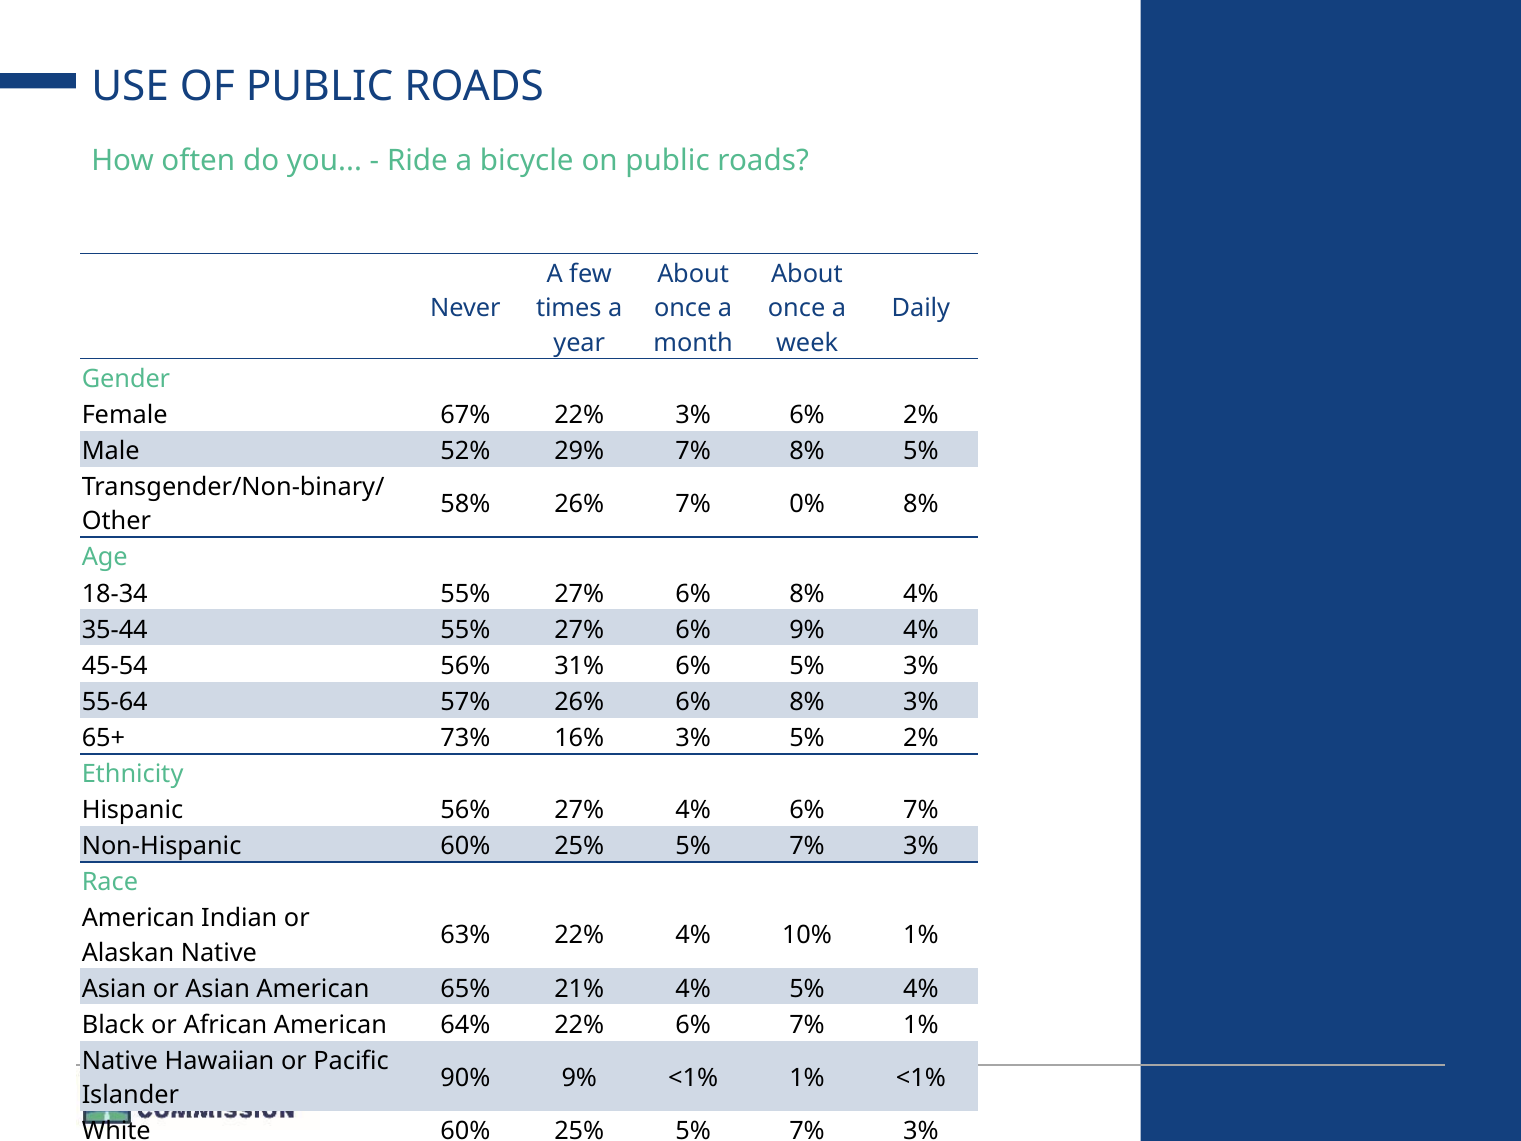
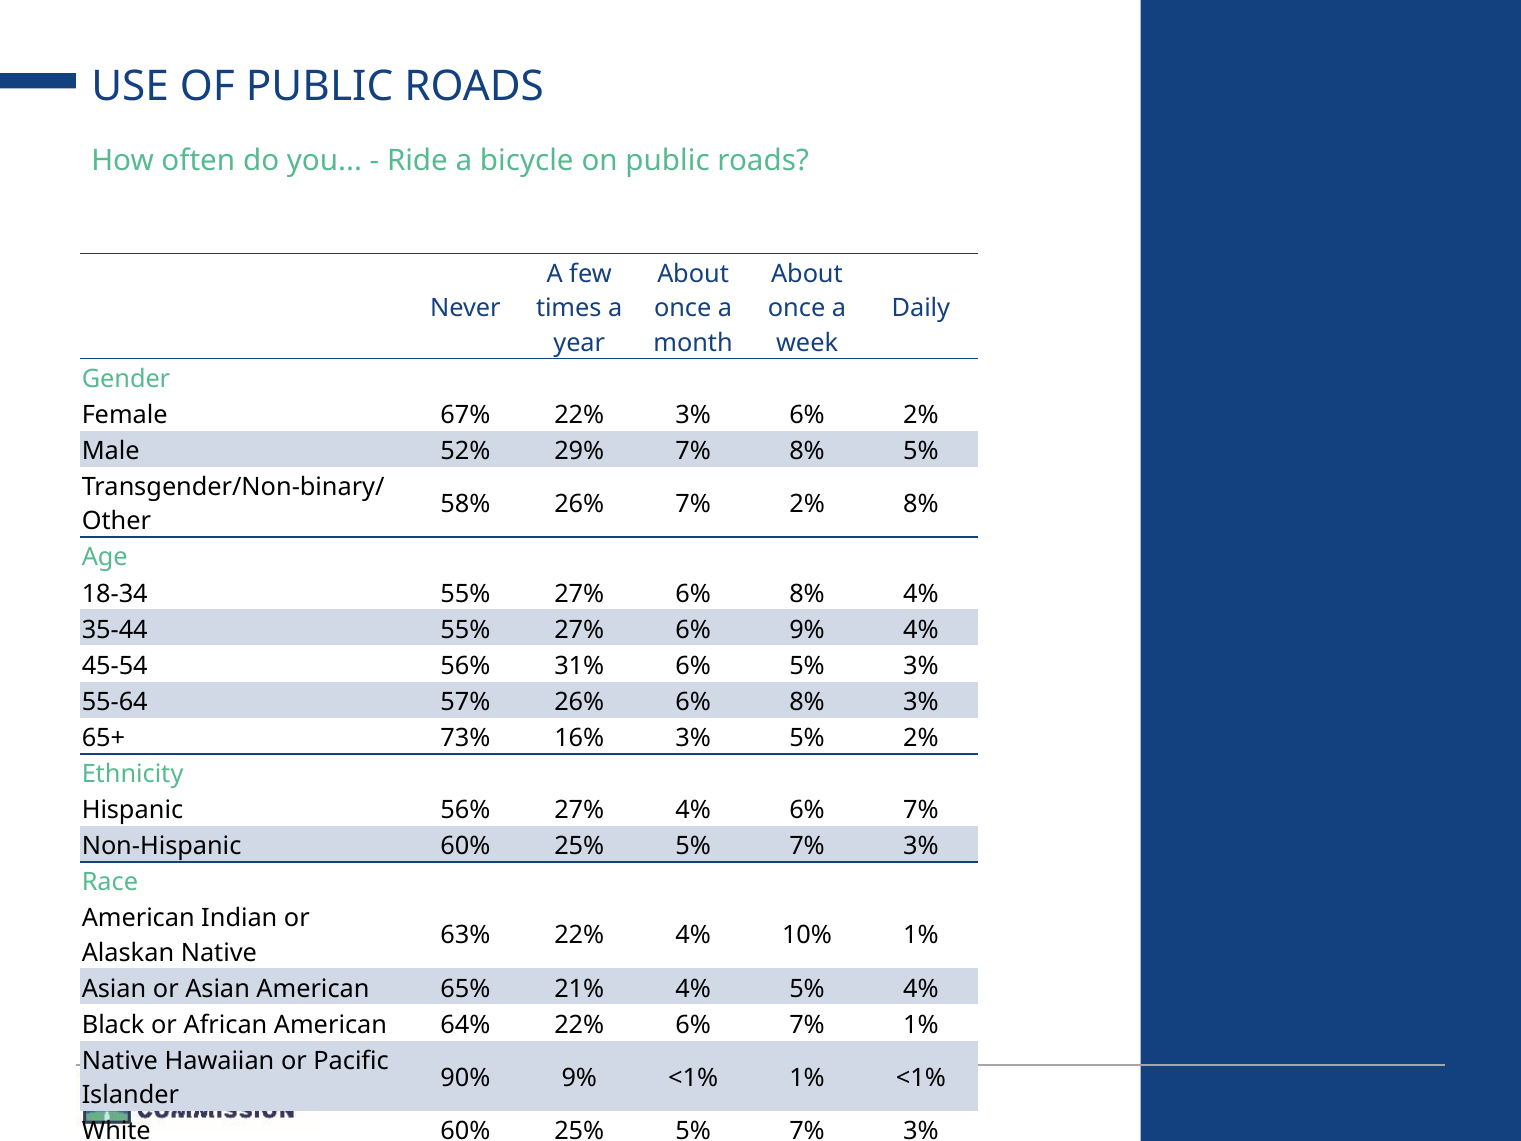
7% 0%: 0% -> 2%
